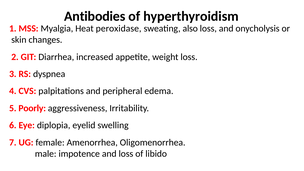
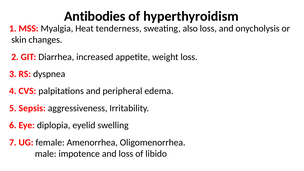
peroxidase: peroxidase -> tenderness
Poorly: Poorly -> Sepsis
